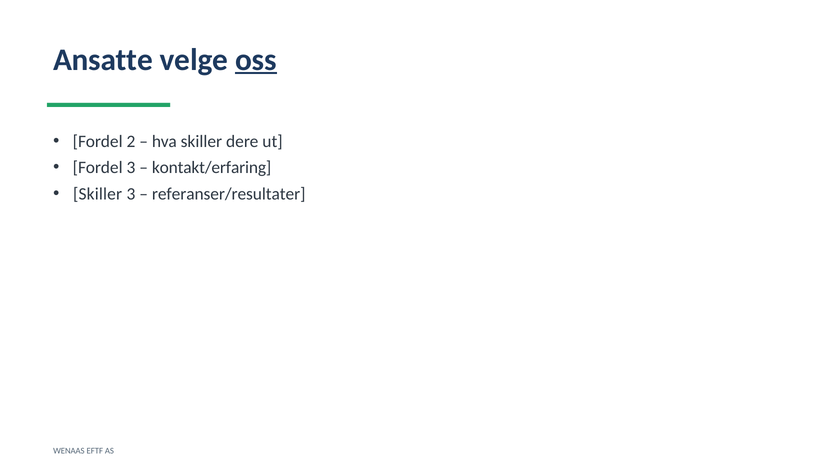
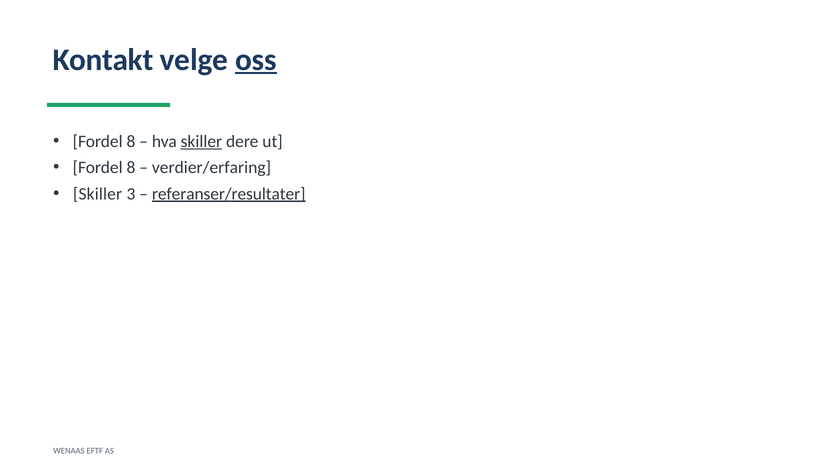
Ansatte: Ansatte -> Kontakt
2 at (131, 141): 2 -> 8
skiller at (201, 141) underline: none -> present
3 at (131, 168): 3 -> 8
kontakt/erfaring: kontakt/erfaring -> verdier/erfaring
referanser/resultater underline: none -> present
